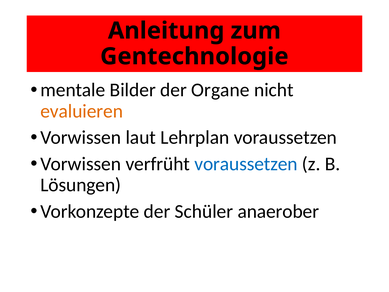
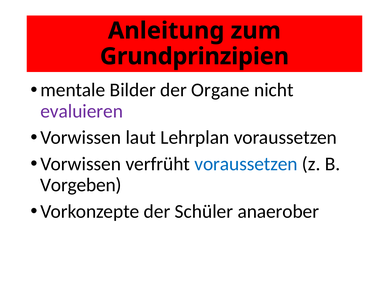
Gentechnologie: Gentechnologie -> Grundprinzipien
evaluieren colour: orange -> purple
Lösungen: Lösungen -> Vorgeben
